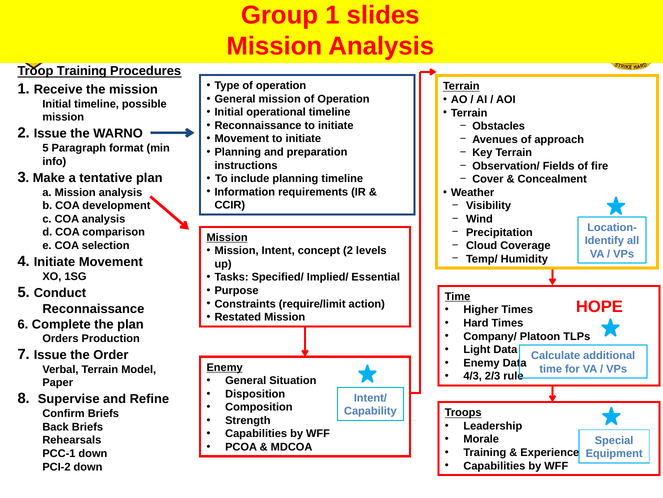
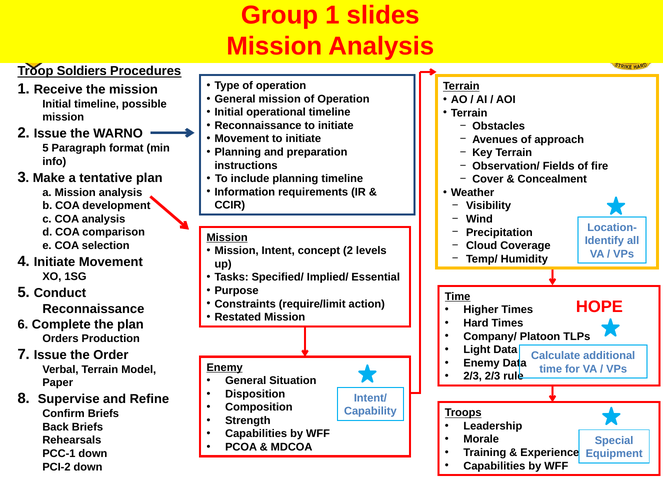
Troop Training: Training -> Soldiers
4/3 at (473, 376): 4/3 -> 2/3
